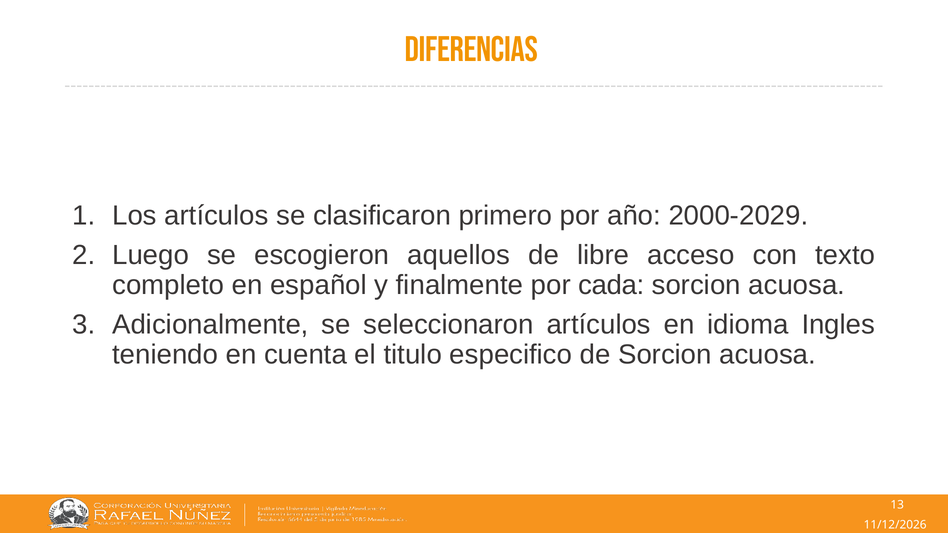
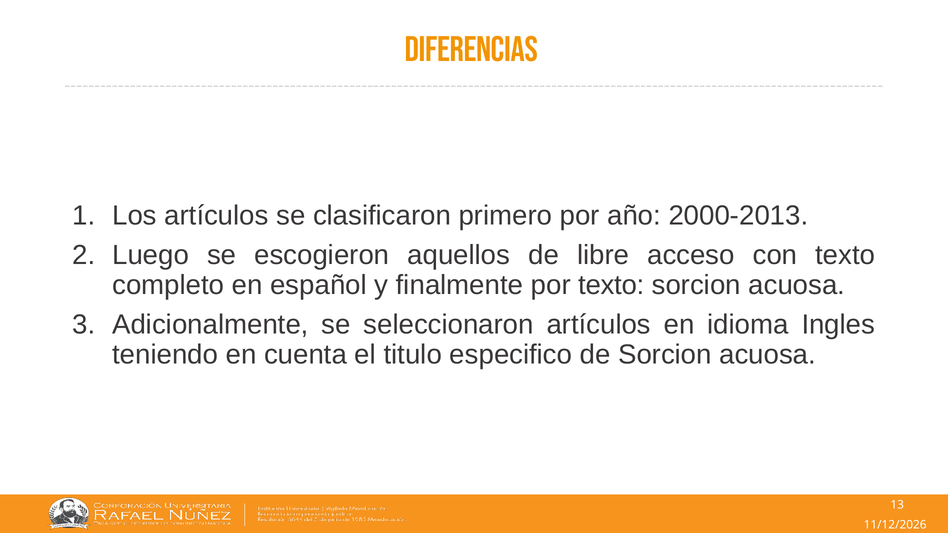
2000-2029: 2000-2029 -> 2000-2013
por cada: cada -> texto
